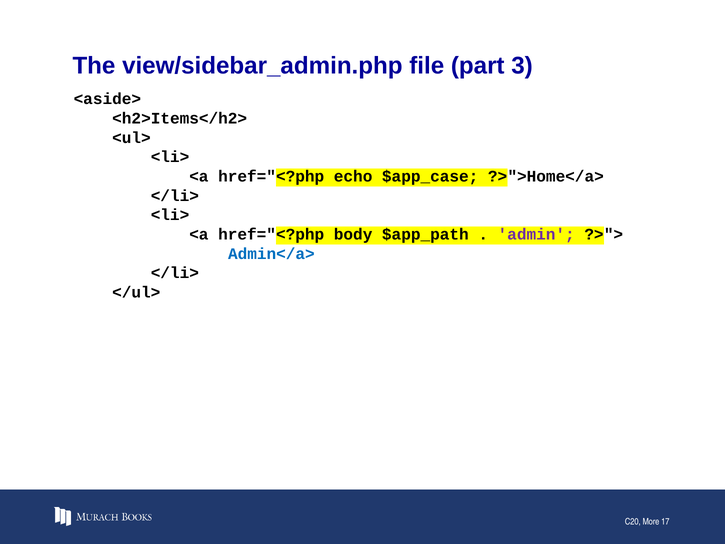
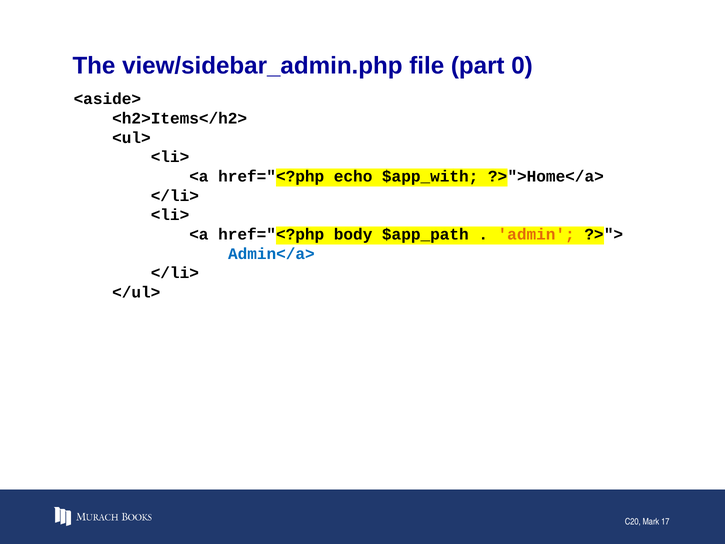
3: 3 -> 0
$app_case: $app_case -> $app_with
admin colour: purple -> orange
More: More -> Mark
